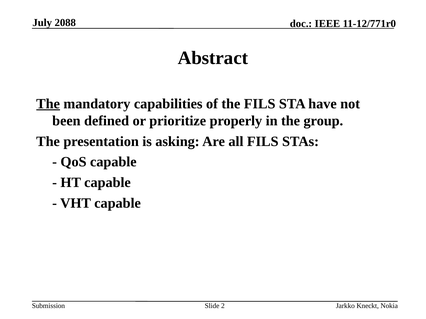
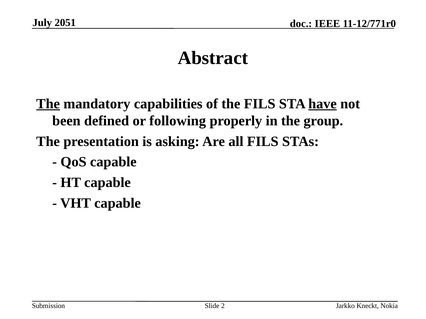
2088: 2088 -> 2051
have underline: none -> present
prioritize: prioritize -> following
